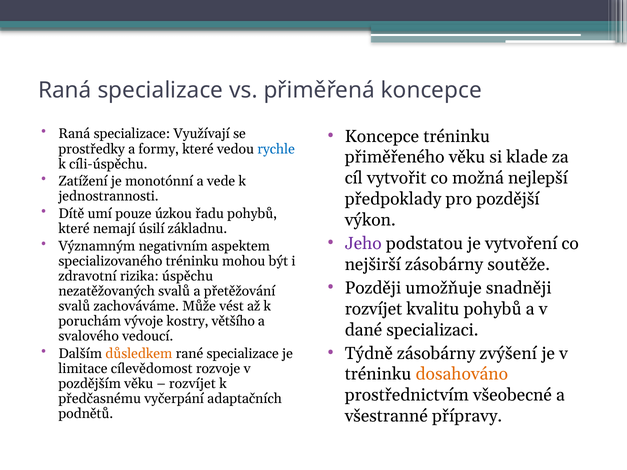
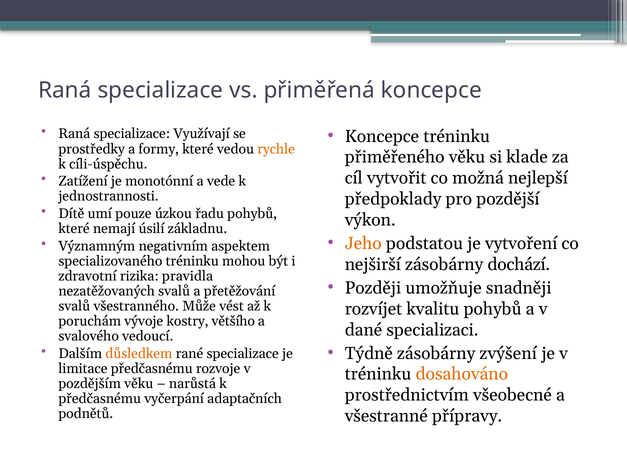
rychle colour: blue -> orange
Jeho colour: purple -> orange
soutěže: soutěže -> dochází
úspěchu: úspěchu -> pravidla
zachováváme: zachováváme -> všestranného
limitace cílevědomost: cílevědomost -> předčasnému
rozvíjet at (192, 384): rozvíjet -> narůstá
